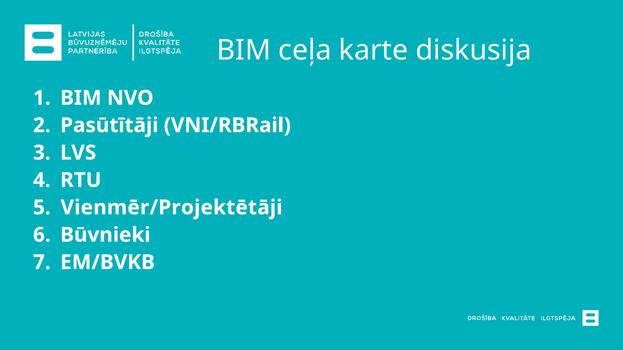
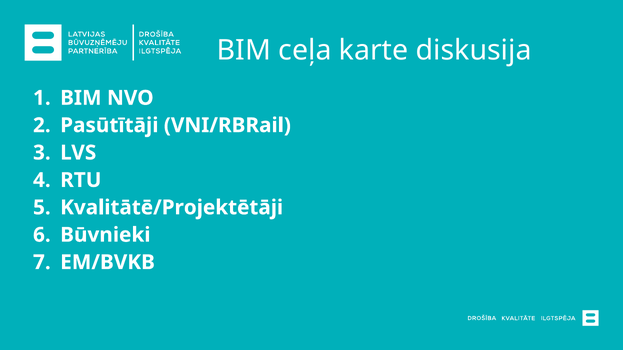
Vienmēr/Projektētāji: Vienmēr/Projektētāji -> Kvalitātē/Projektētāji
